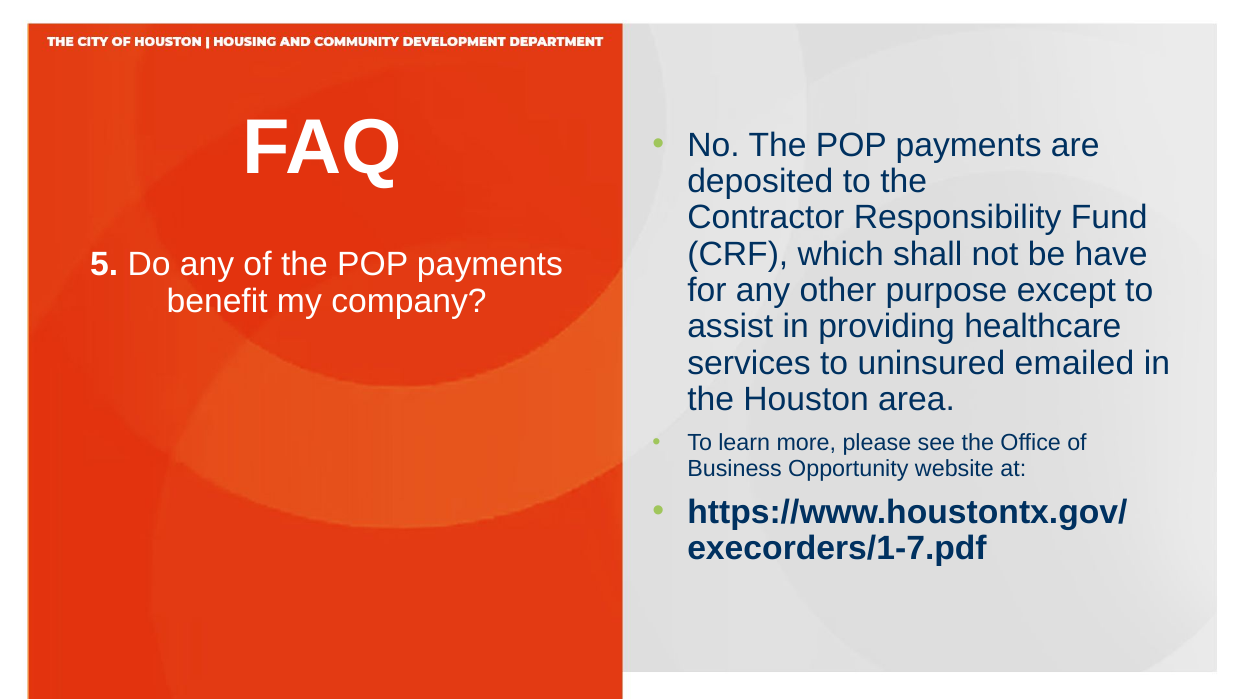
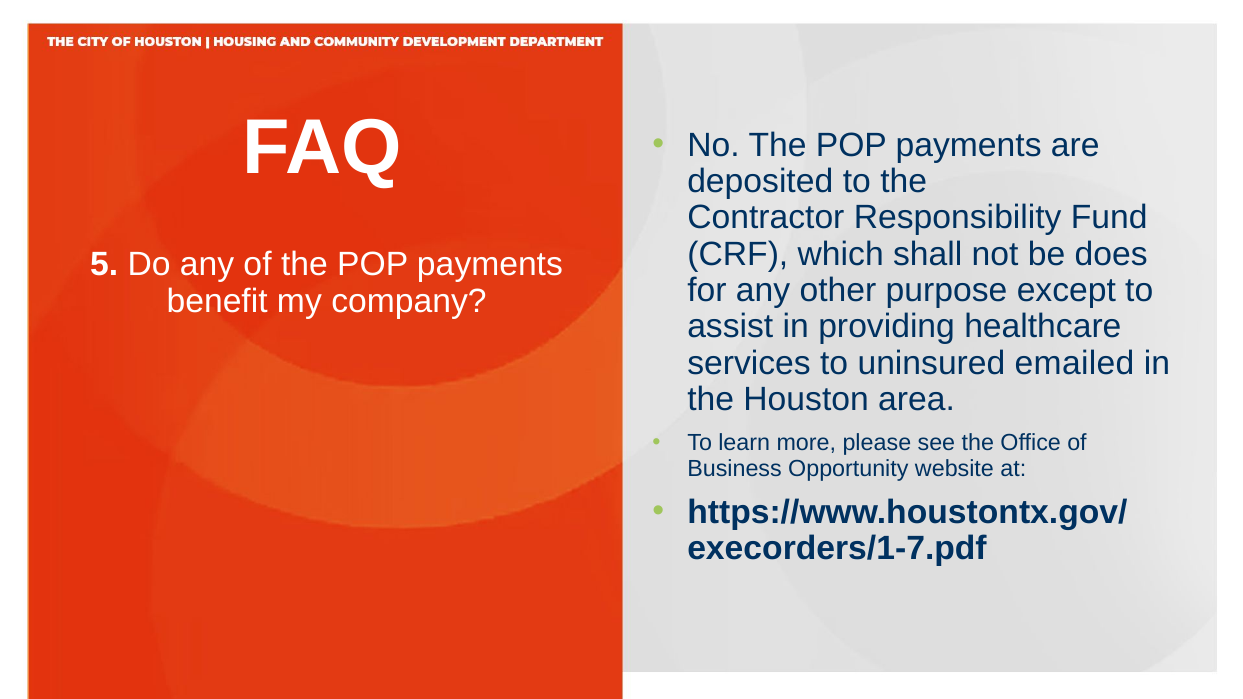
have: have -> does
